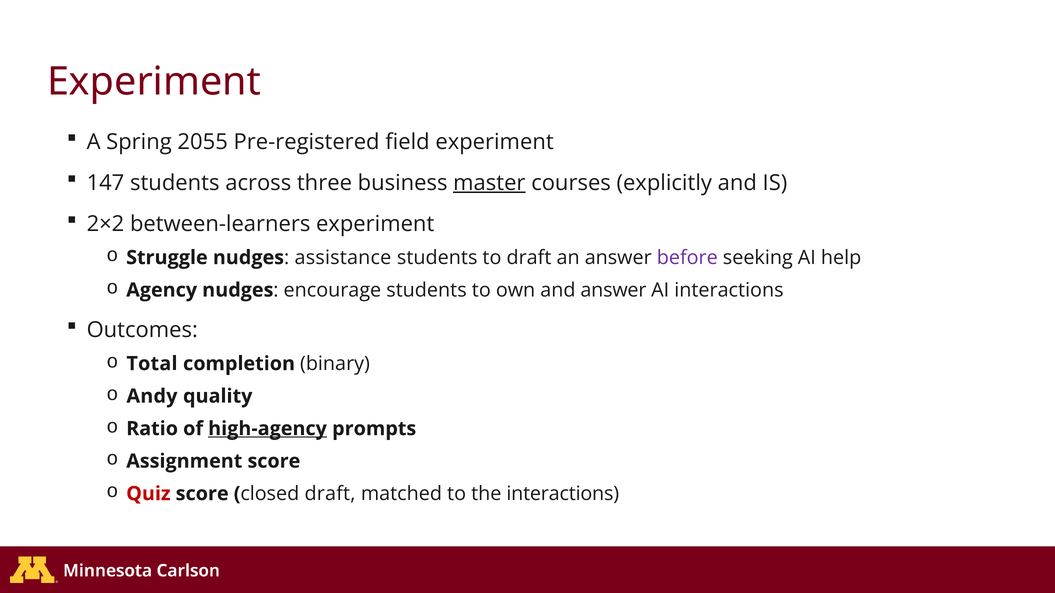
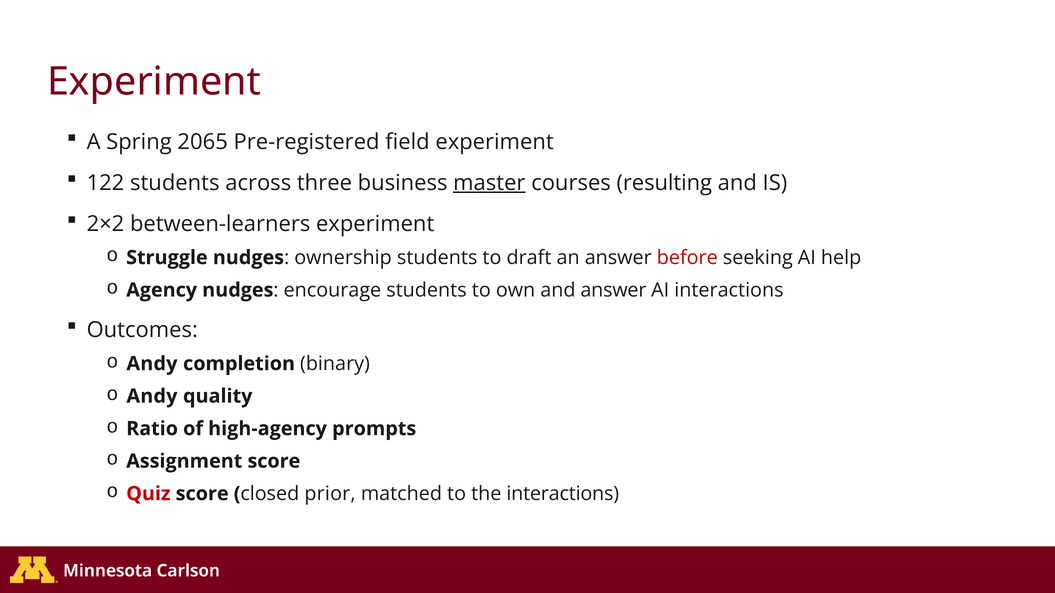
2055: 2055 -> 2065
147: 147 -> 122
explicitly: explicitly -> resulting
assistance: assistance -> ownership
before colour: purple -> red
Total at (152, 364): Total -> Andy
high-agency underline: present -> none
closed draft: draft -> prior
